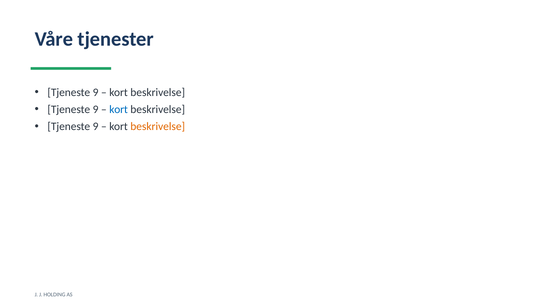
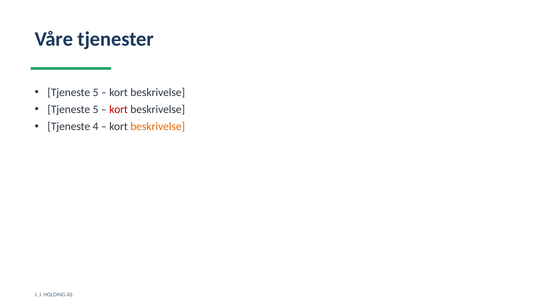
9 at (96, 92): 9 -> 5
9 at (96, 109): 9 -> 5
kort at (119, 109) colour: blue -> red
9 at (96, 126): 9 -> 4
